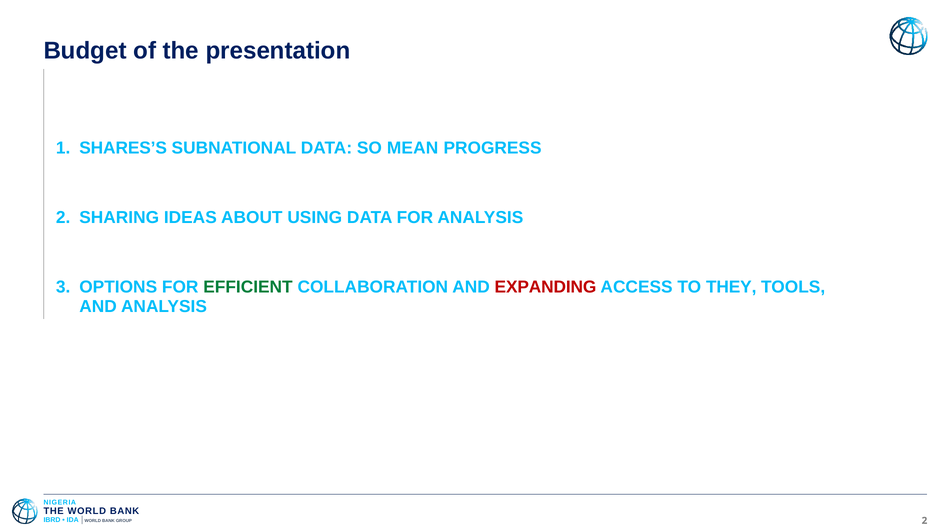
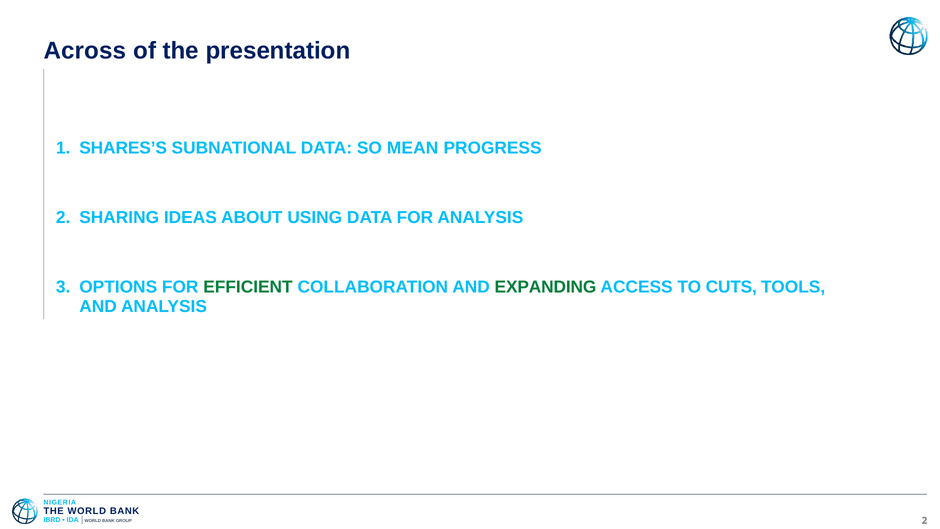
Budget: Budget -> Across
EXPANDING colour: red -> green
THEY: THEY -> CUTS
